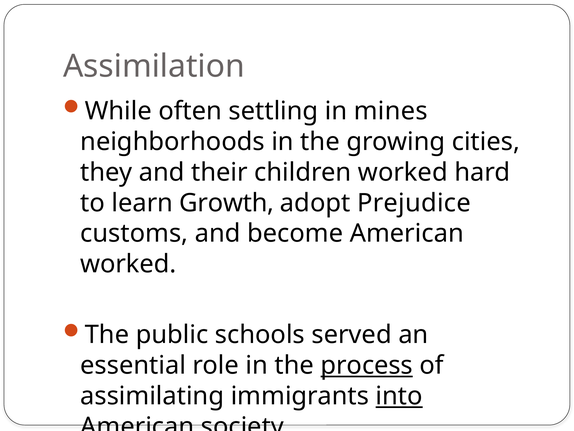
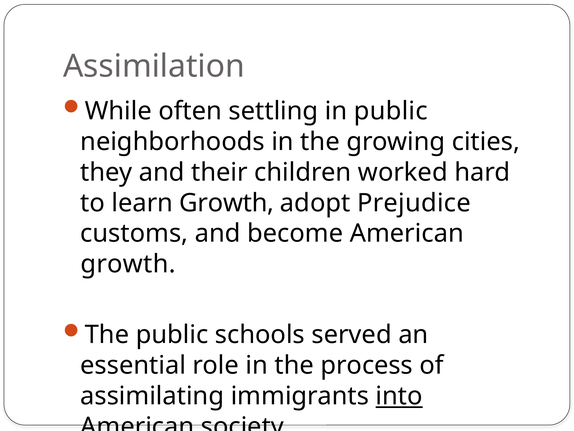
in mines: mines -> public
worked at (128, 264): worked -> growth
process underline: present -> none
